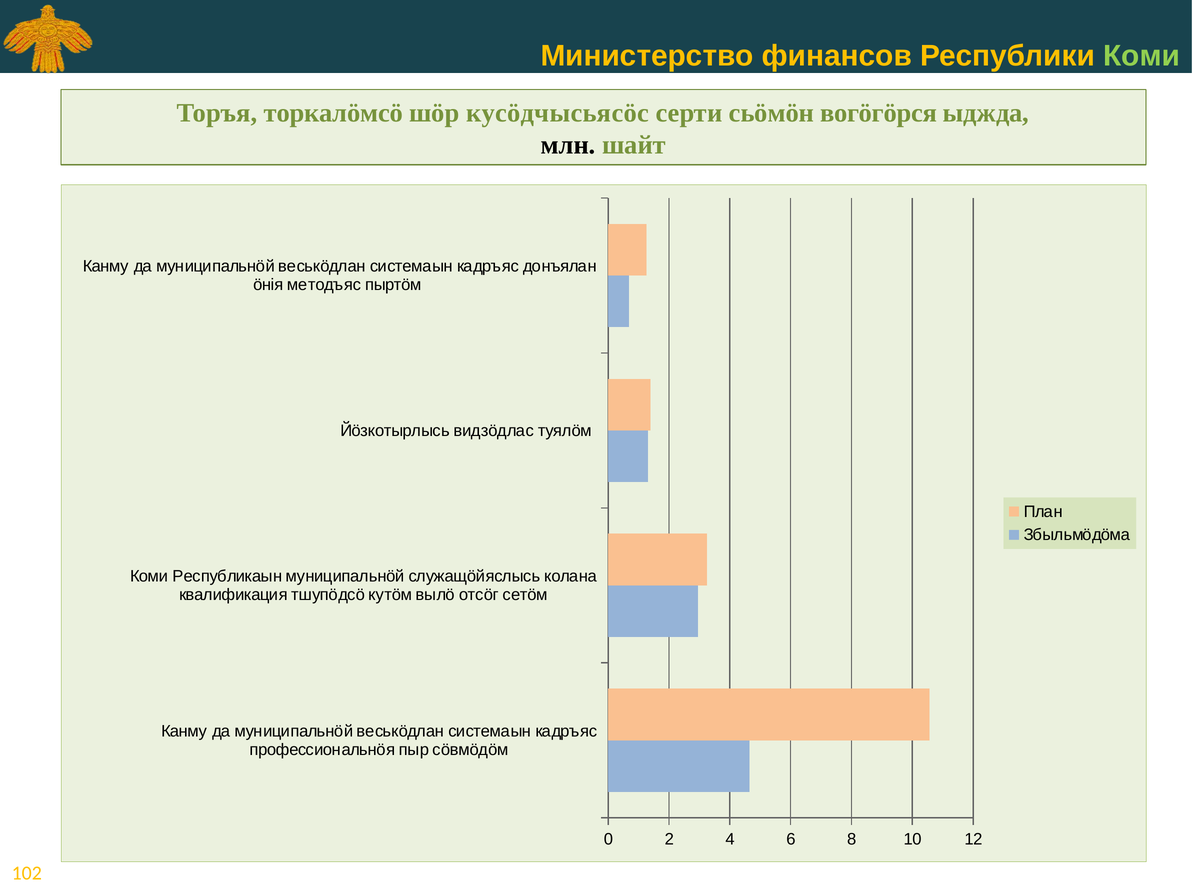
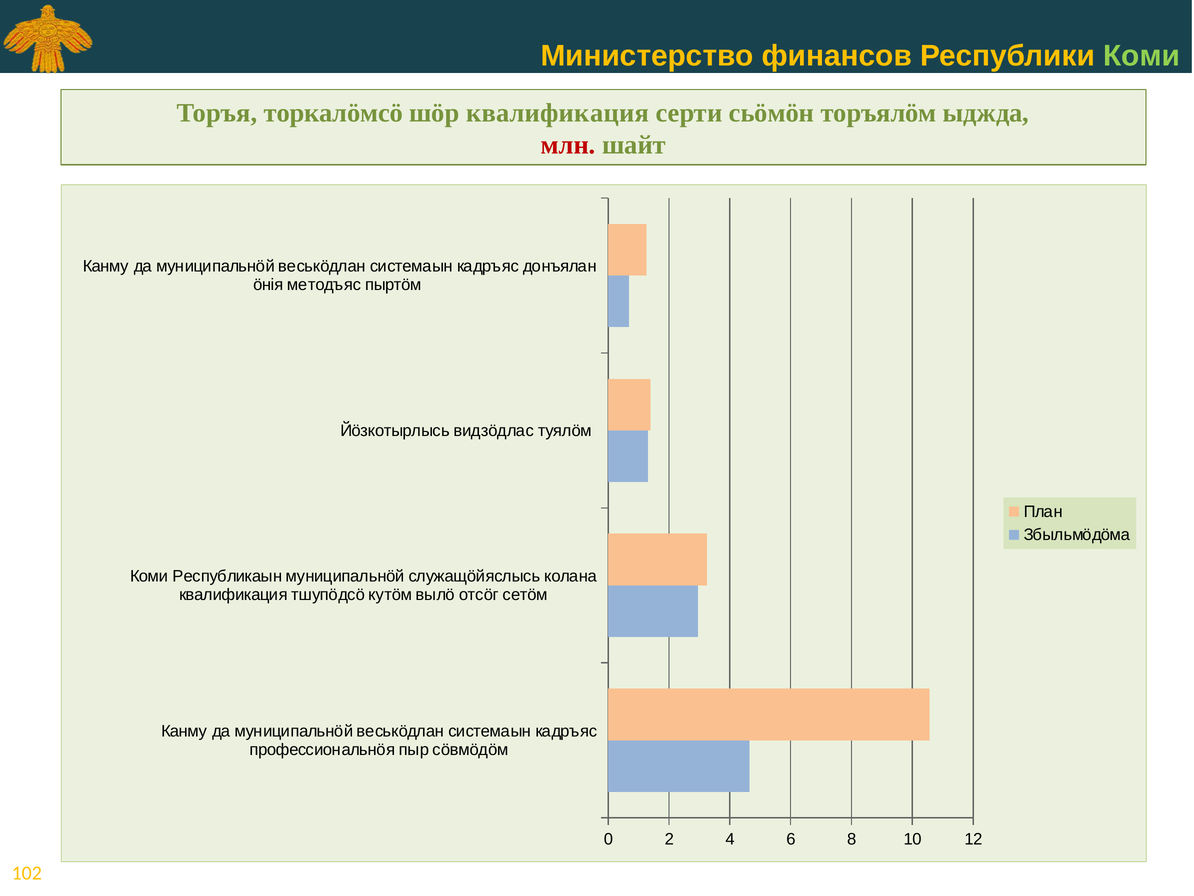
шӧр кусӧдчысьясӧс: кусӧдчысьясӧс -> квалификация
вогӧгӧрся: вогӧгӧрся -> торъялӧм
млн colour: black -> red
